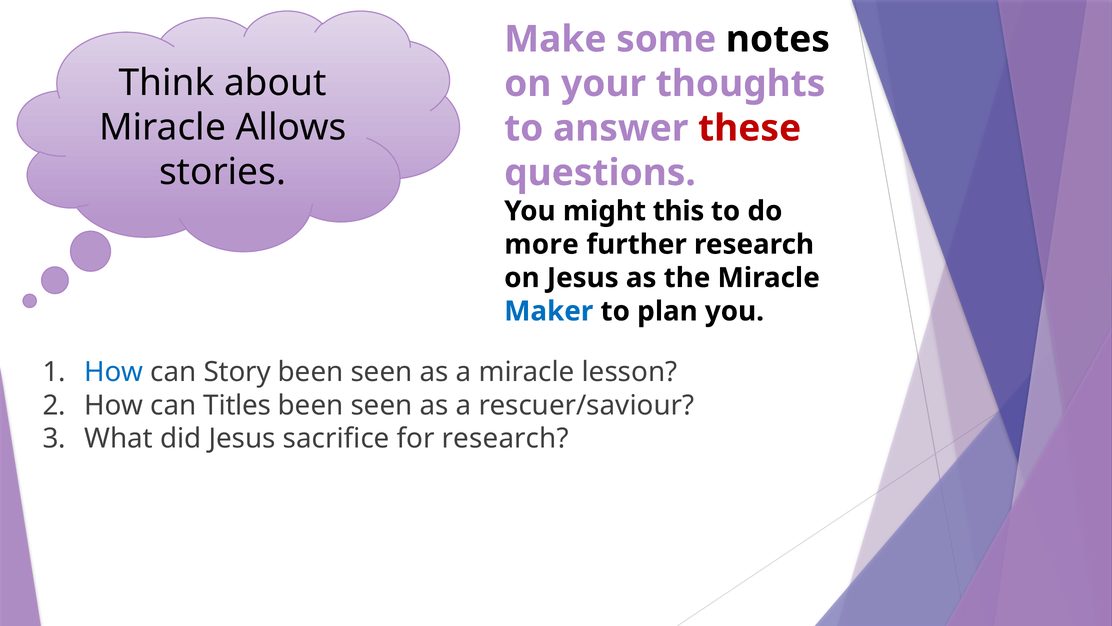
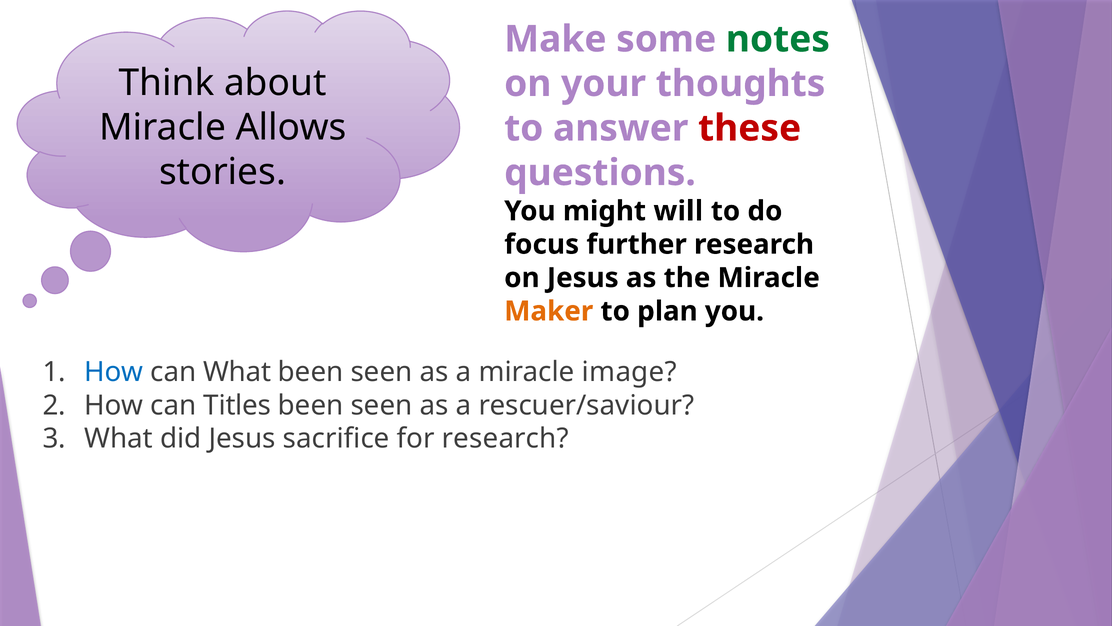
notes colour: black -> green
this: this -> will
more: more -> focus
Maker colour: blue -> orange
can Story: Story -> What
lesson: lesson -> image
